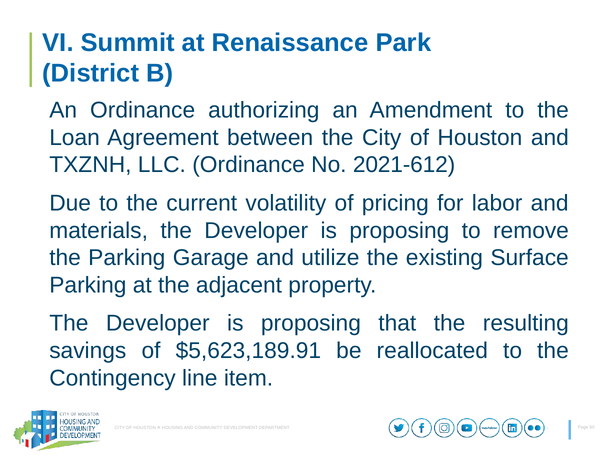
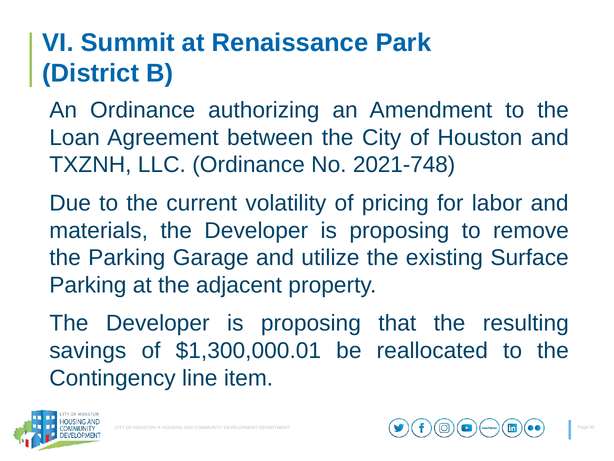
2021-612: 2021-612 -> 2021-748
$5,623,189.91: $5,623,189.91 -> $1,300,000.01
